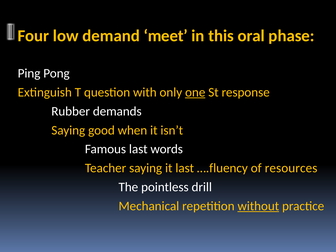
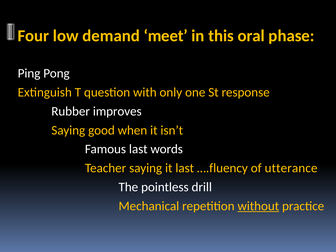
one underline: present -> none
demands: demands -> improves
resources: resources -> utterance
